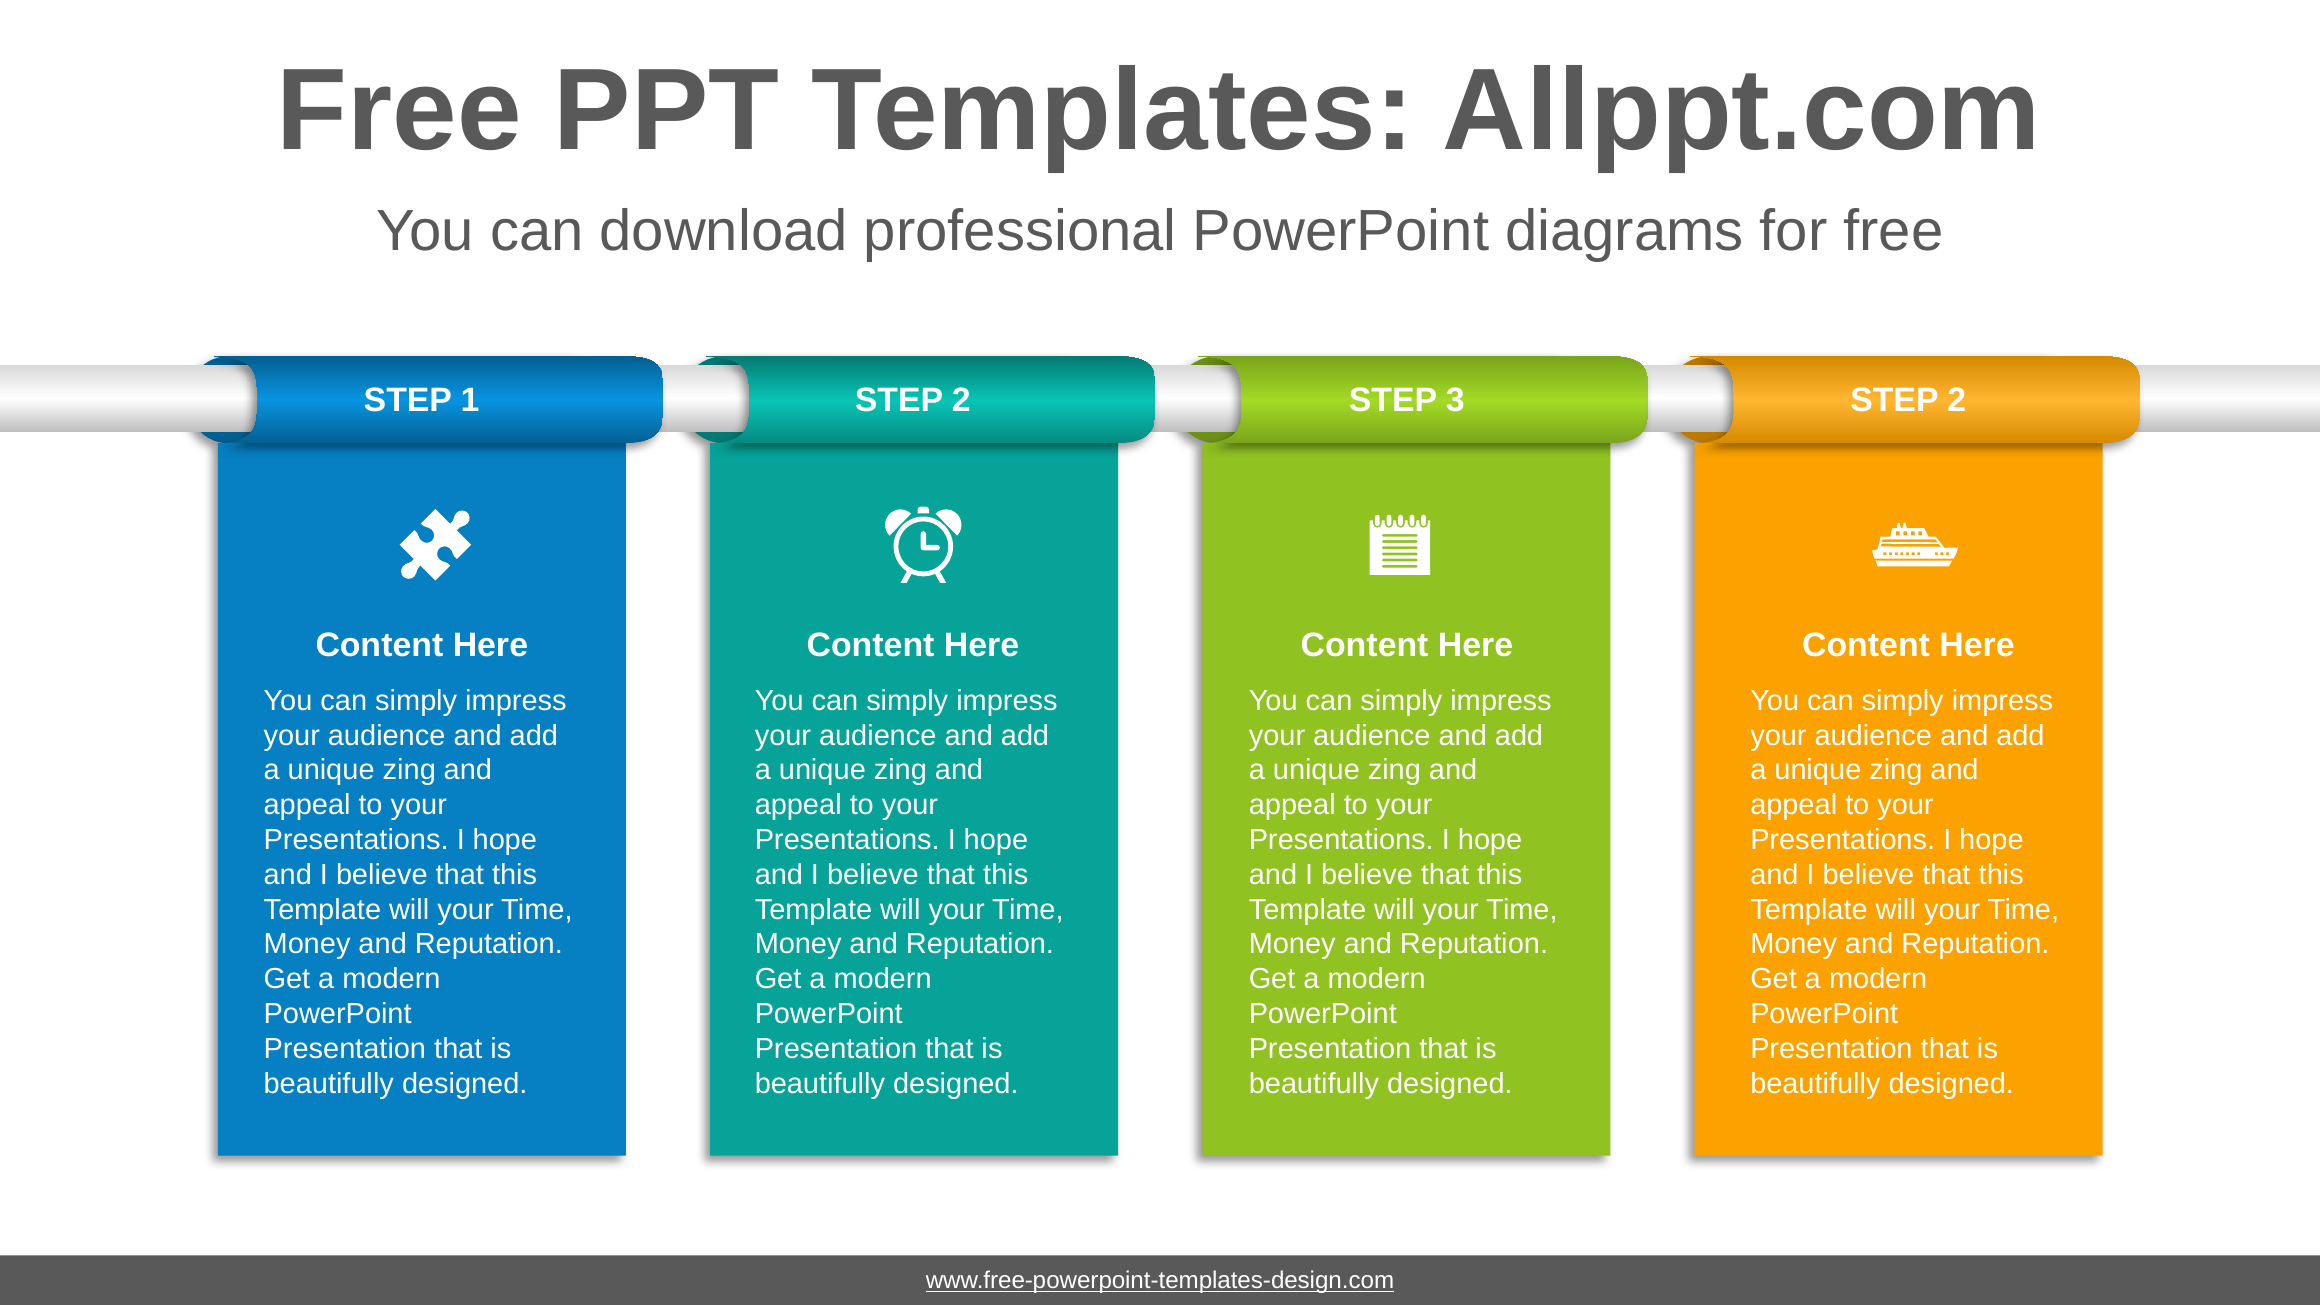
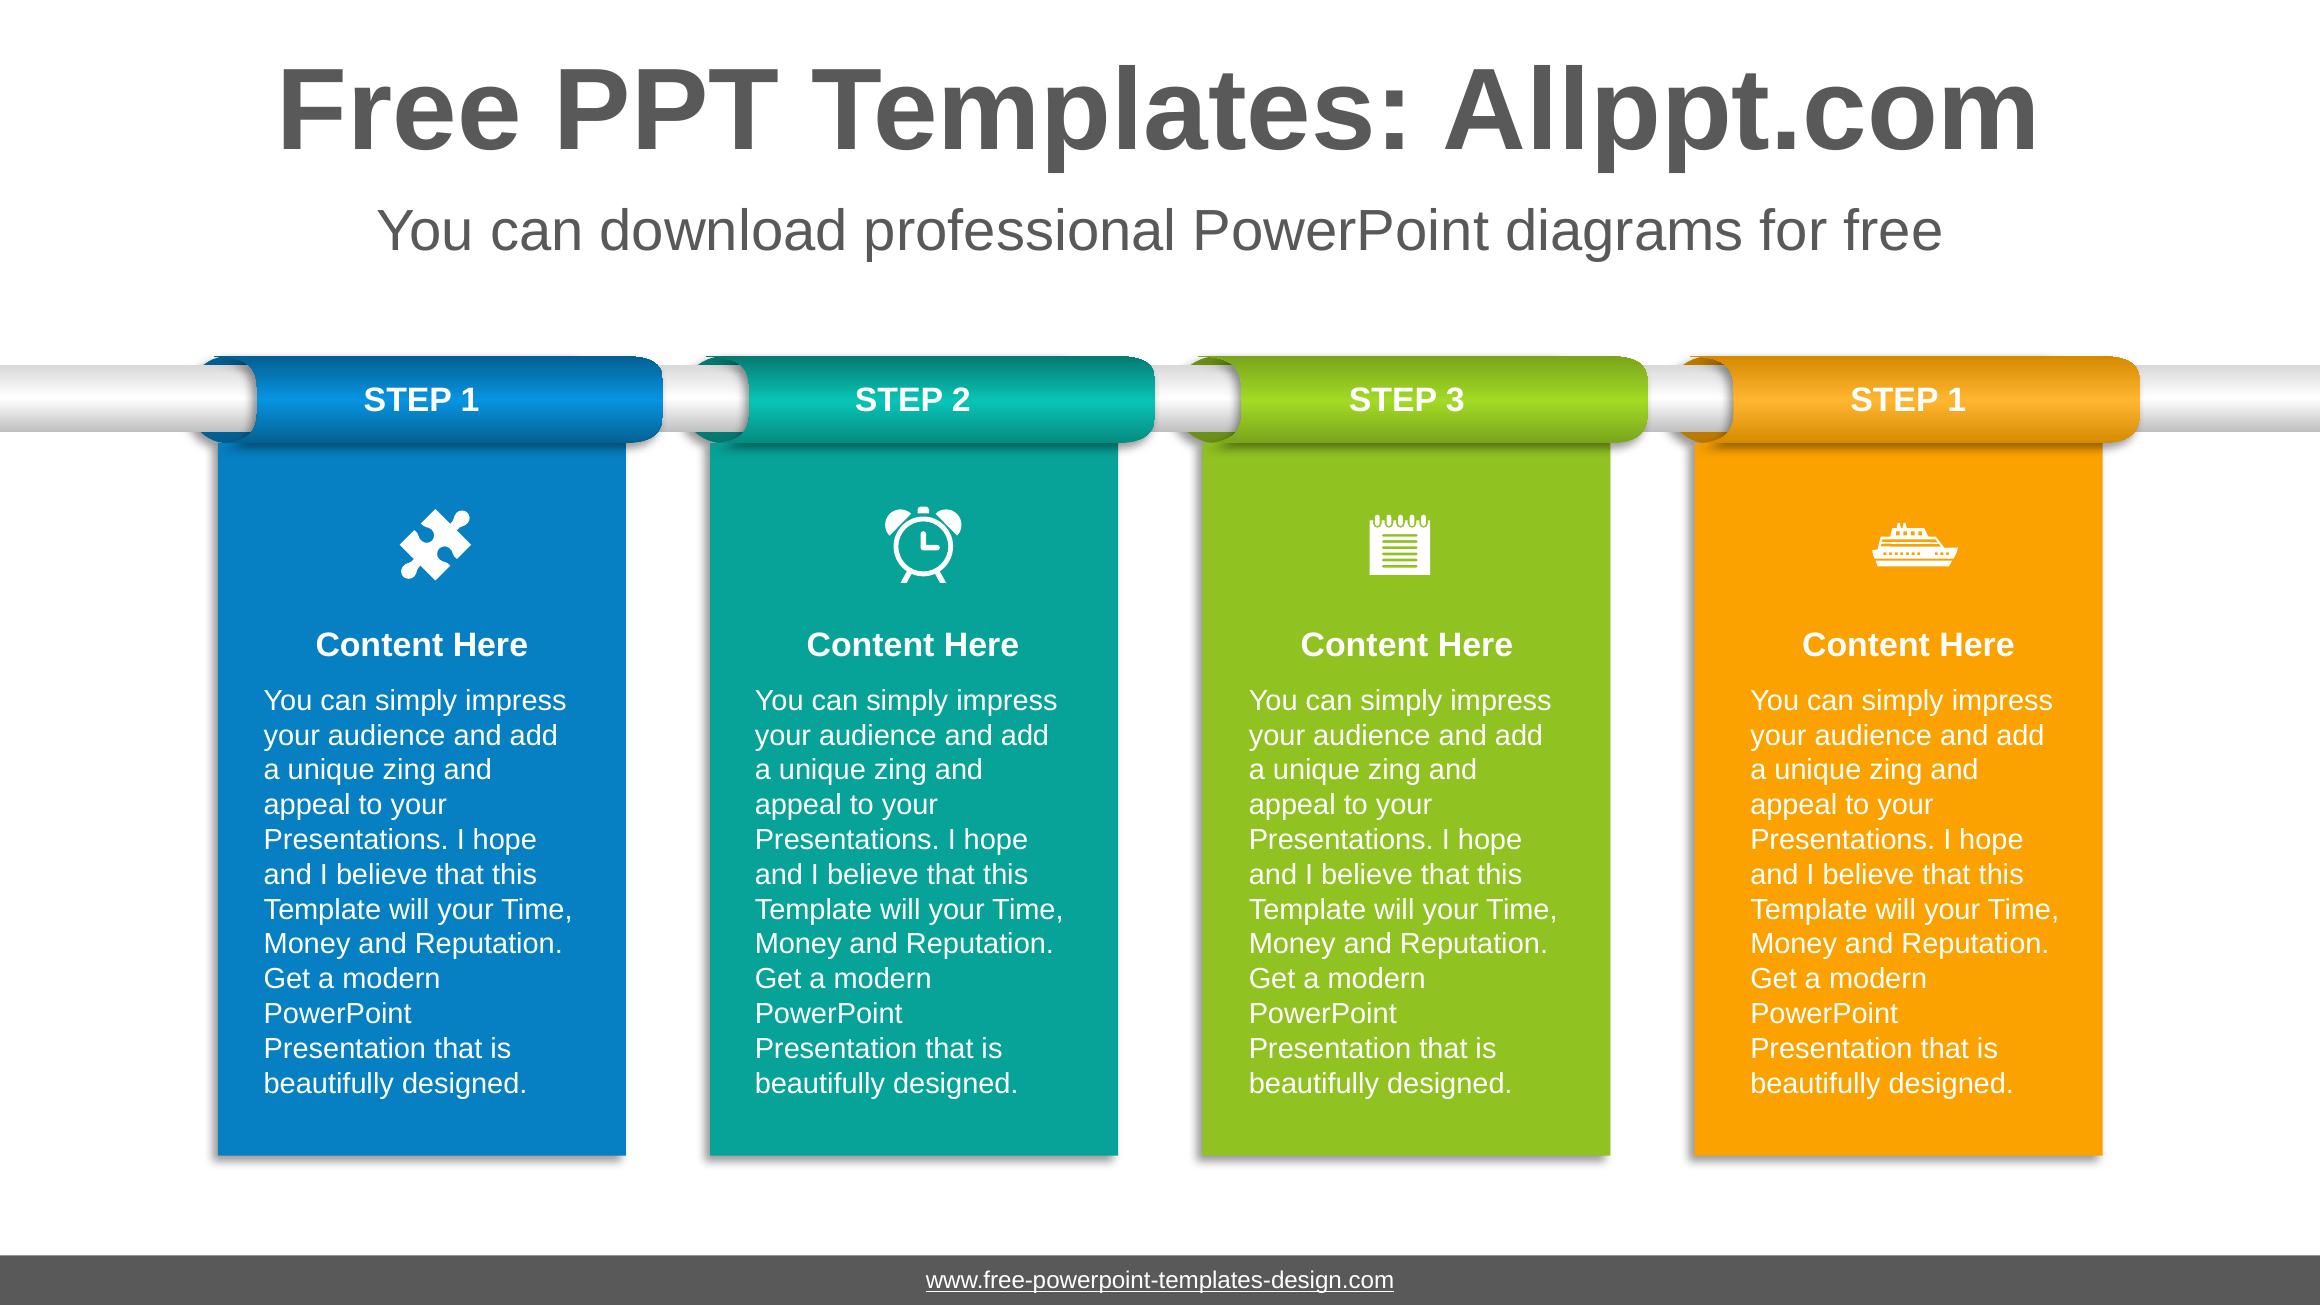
3 STEP 2: 2 -> 1
